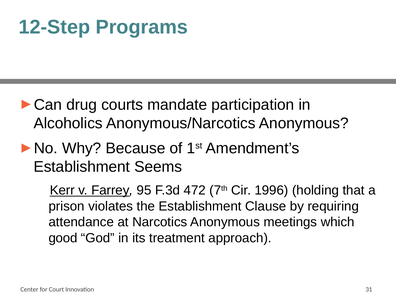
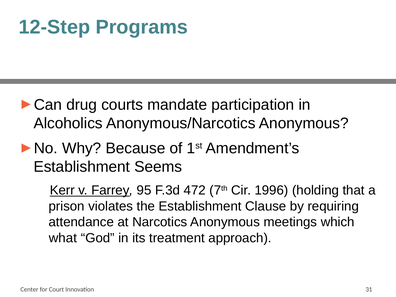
good: good -> what
